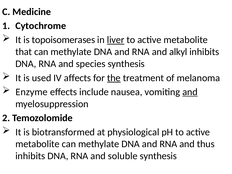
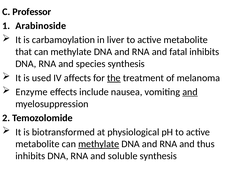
Medicine: Medicine -> Professor
Cytochrome: Cytochrome -> Arabinoside
topoisomerases: topoisomerases -> carbamoylation
liver underline: present -> none
alkyl: alkyl -> fatal
methylate at (99, 144) underline: none -> present
